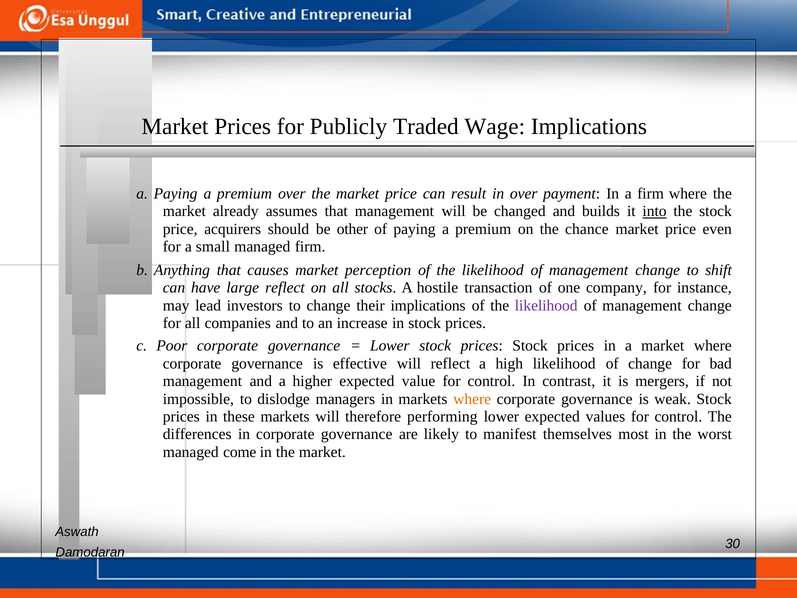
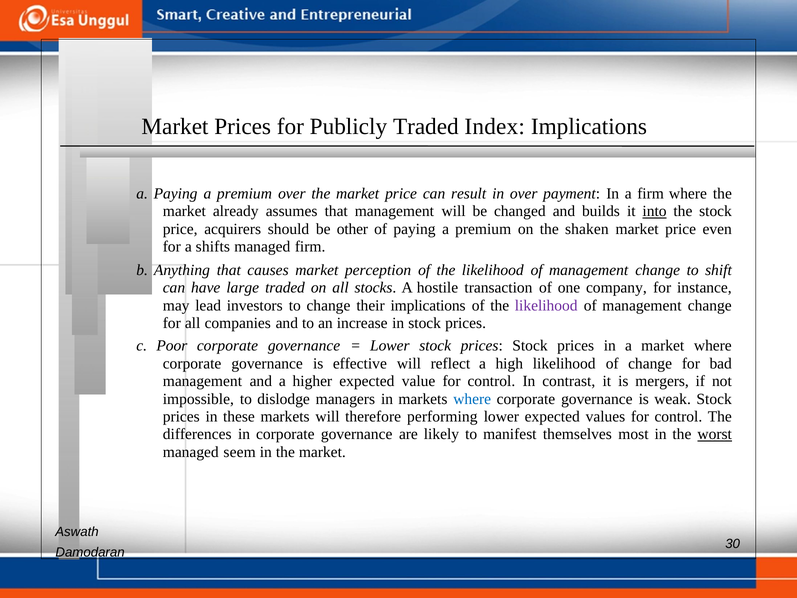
Wage: Wage -> Index
chance: chance -> shaken
small: small -> shifts
large reflect: reflect -> traded
where at (472, 399) colour: orange -> blue
worst underline: none -> present
come: come -> seem
